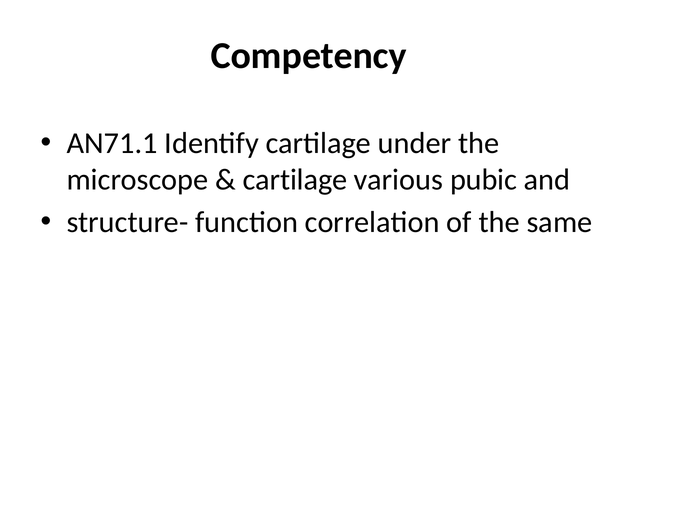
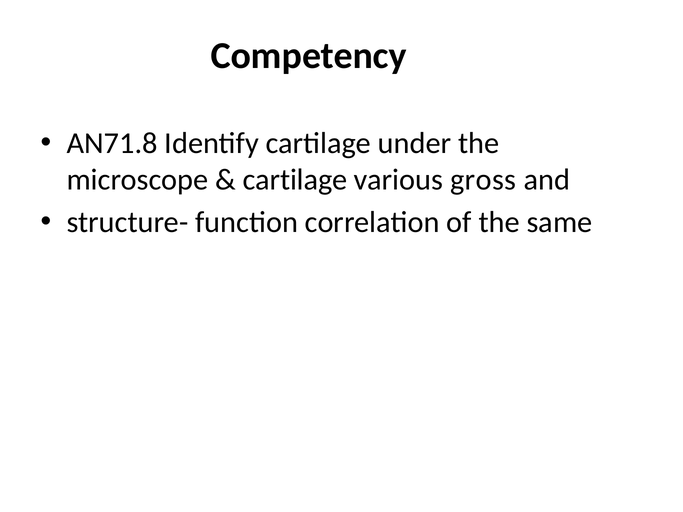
AN71.1: AN71.1 -> AN71.8
pubic: pubic -> gross
